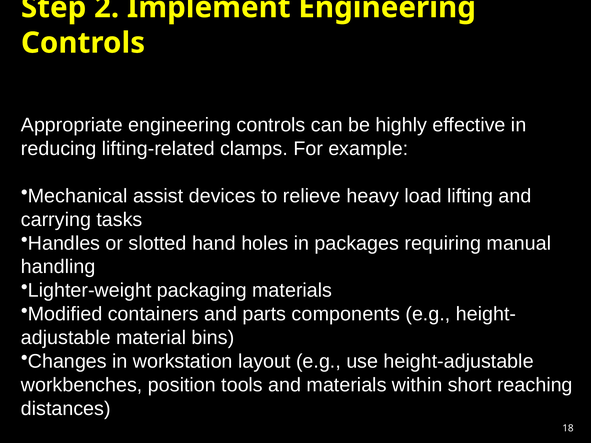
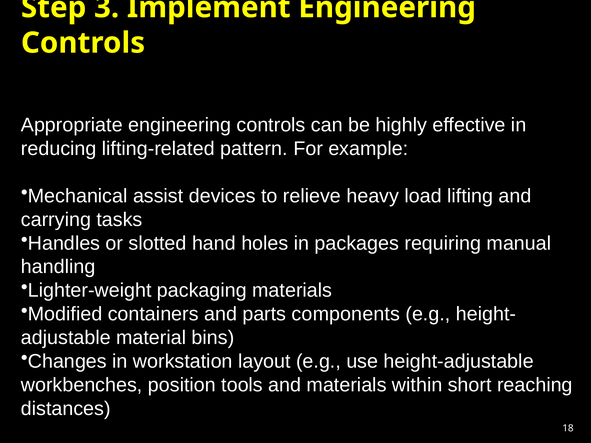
2: 2 -> 3
clamps: clamps -> pattern
